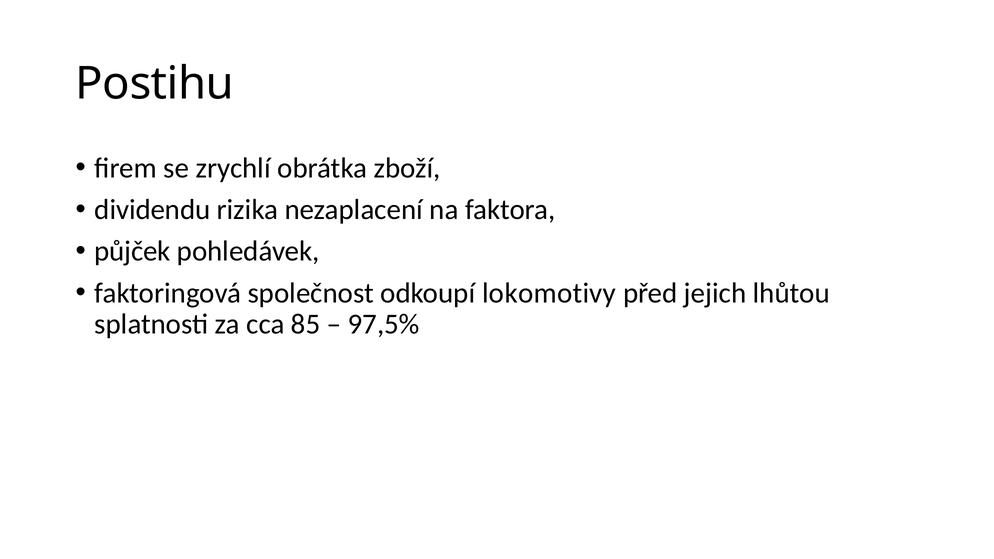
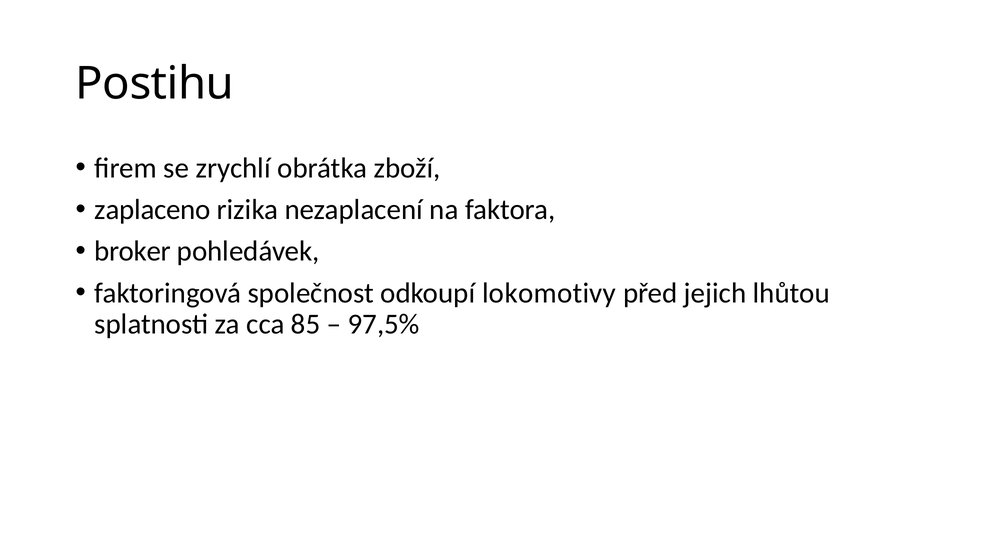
dividendu: dividendu -> zaplaceno
půjček: půjček -> broker
